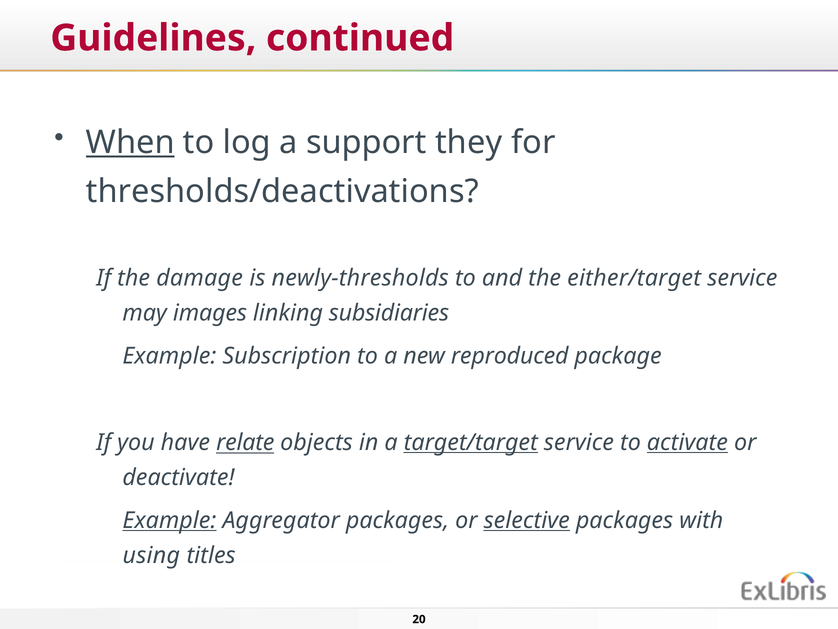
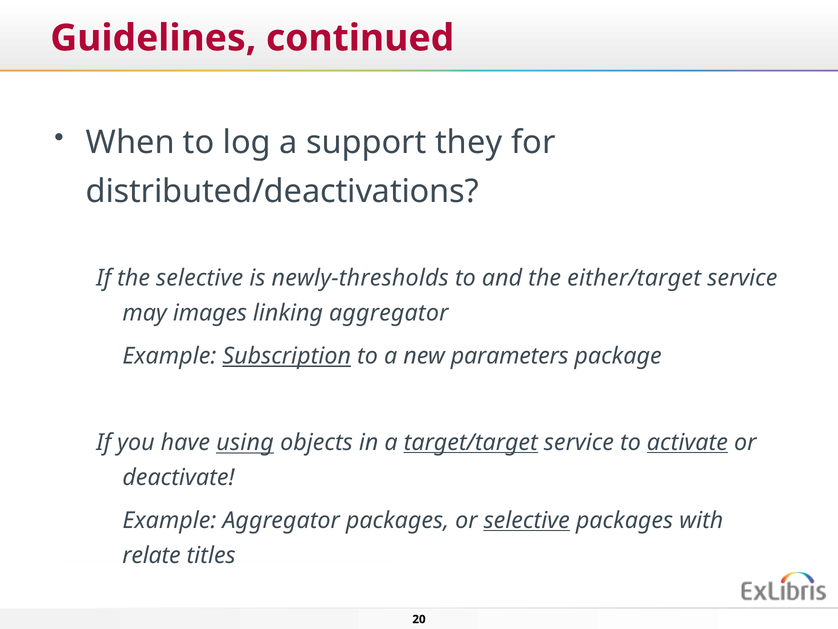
When underline: present -> none
thresholds/deactivations: thresholds/deactivations -> distributed/deactivations
the damage: damage -> selective
linking subsidiaries: subsidiaries -> aggregator
Subscription underline: none -> present
reproduced: reproduced -> parameters
relate: relate -> using
Example at (169, 520) underline: present -> none
using: using -> relate
